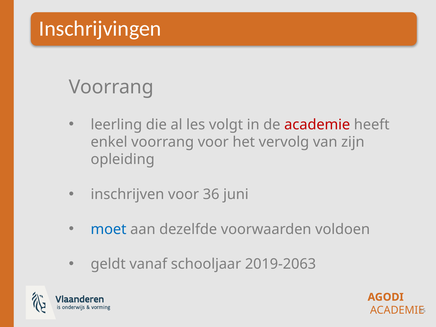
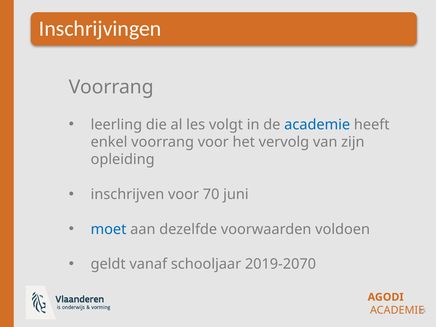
academie at (317, 125) colour: red -> blue
36: 36 -> 70
2019-2063: 2019-2063 -> 2019-2070
